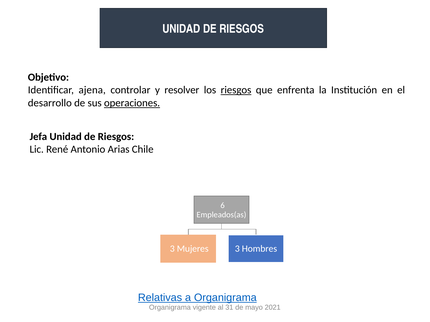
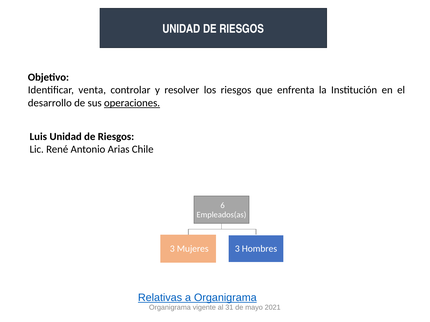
ajena: ajena -> venta
riesgos at (236, 90) underline: present -> none
Jefa: Jefa -> Luis
